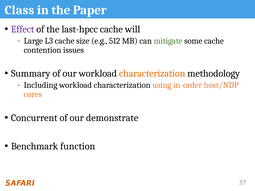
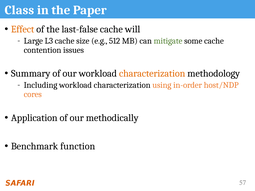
Effect colour: purple -> orange
last-hpcc: last-hpcc -> last-false
Concurrent: Concurrent -> Application
demonstrate: demonstrate -> methodically
